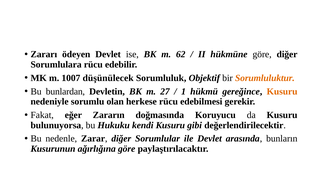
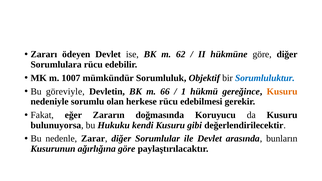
düşünülecek: düşünülecek -> mümkündür
Sorumluluktur colour: orange -> blue
bunlardan: bunlardan -> göreviyle
27: 27 -> 66
